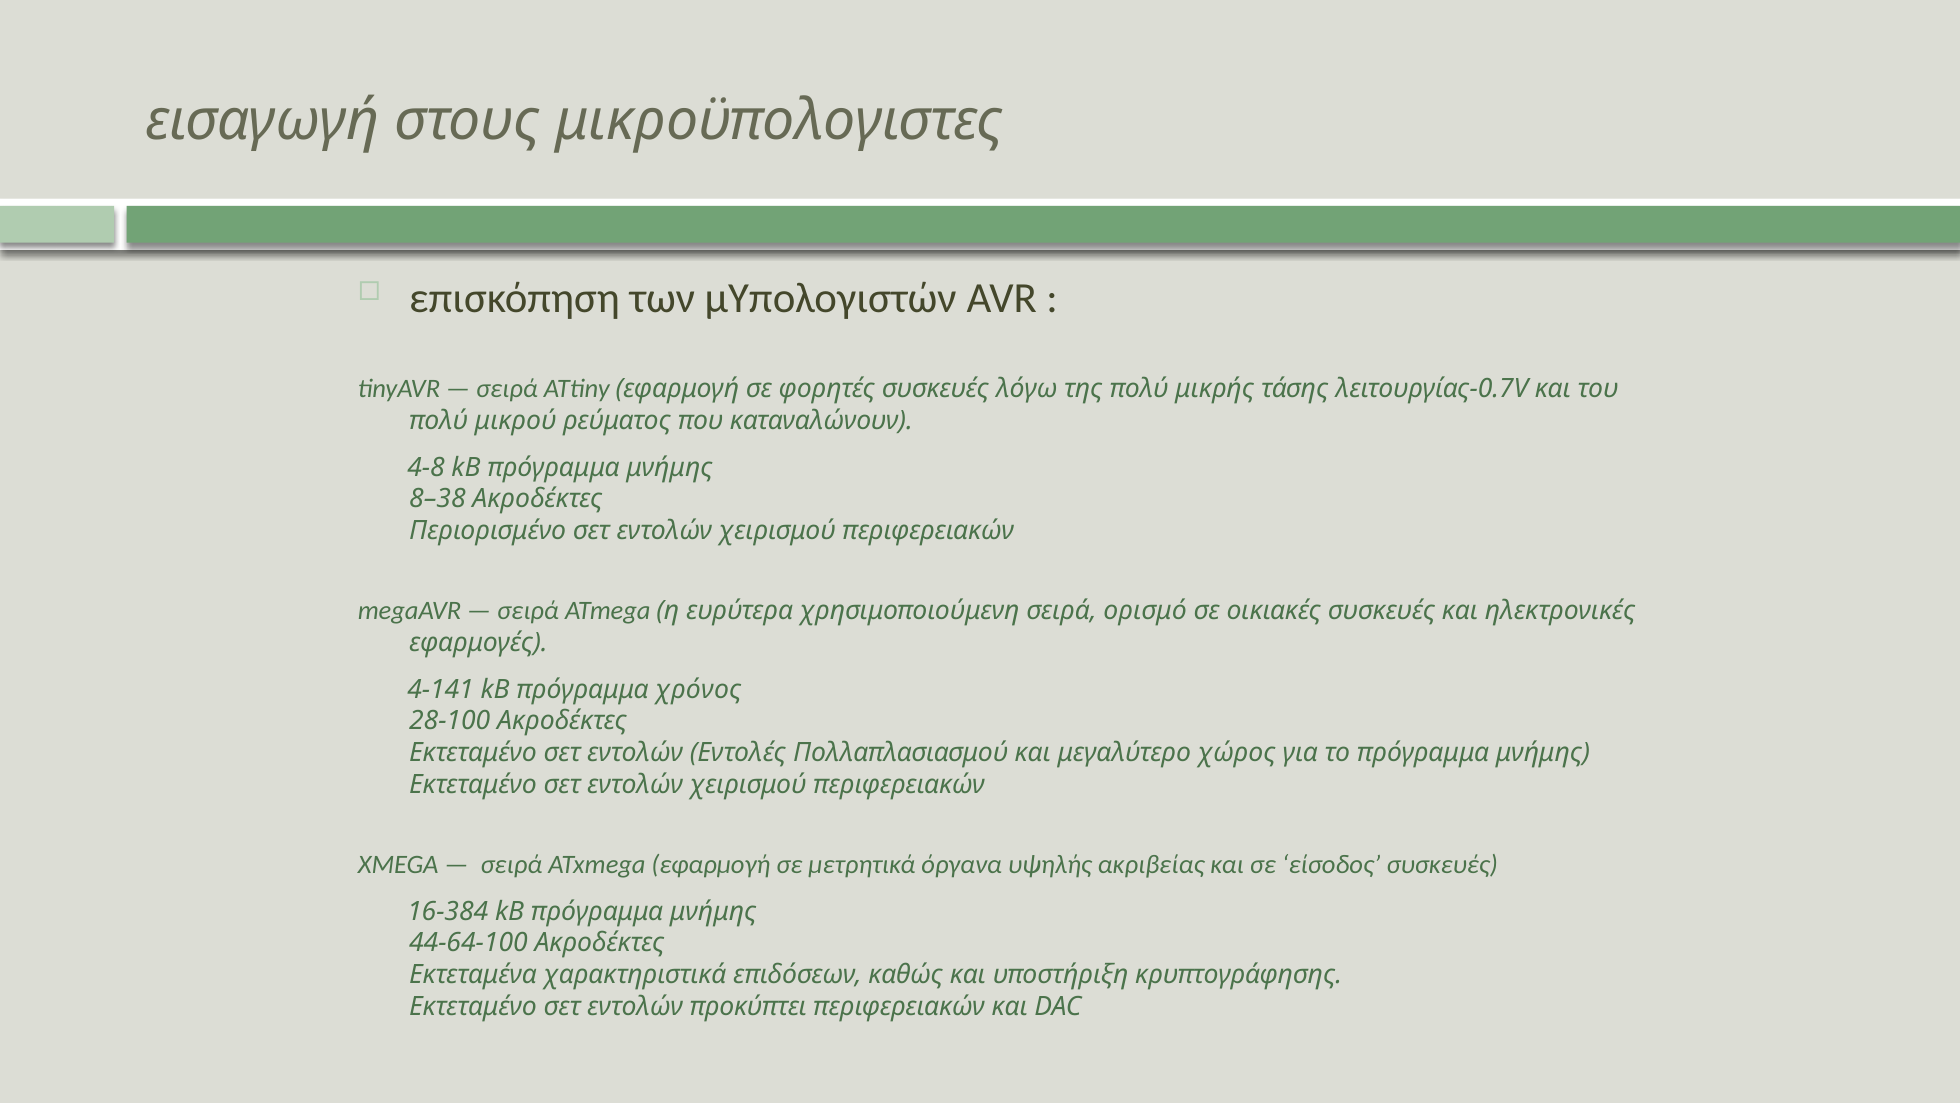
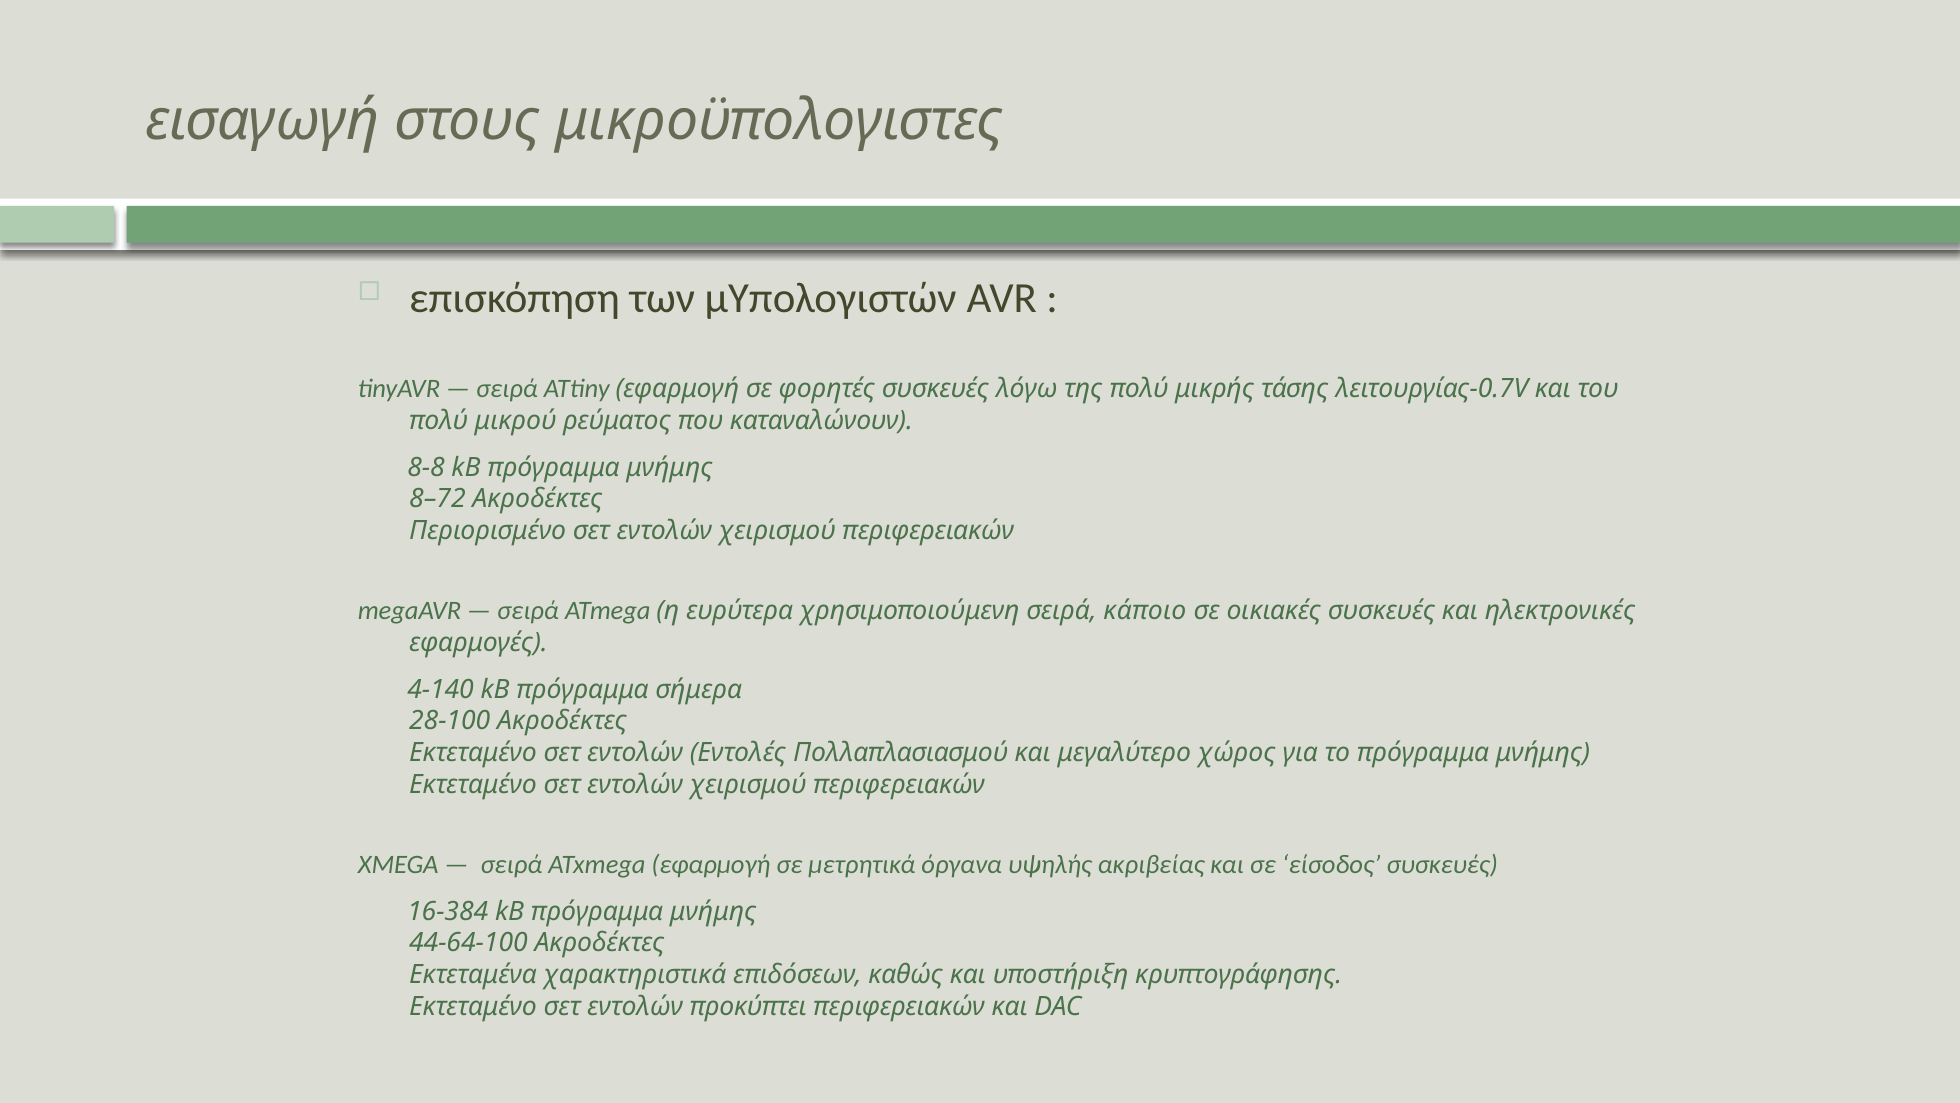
4-8: 4-8 -> 8-8
8–38: 8–38 -> 8–72
ορισμό: ορισμό -> κάποιο
4-141: 4-141 -> 4-140
χρόνος: χρόνος -> σήμερα
